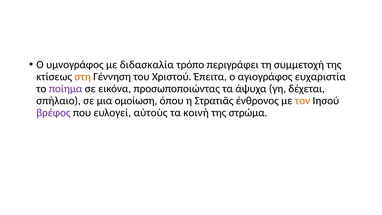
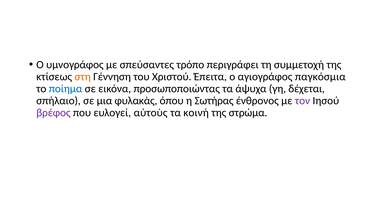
διδασκαλία: διδασκαλία -> σπεύσαντες
ευχαριστία: ευχαριστία -> παγκόσμια
ποίημα colour: purple -> blue
ομοίωση: ομοίωση -> φυλακὰς
Στρατιᾶς: Στρατιᾶς -> Σωτήρας
τον colour: orange -> purple
